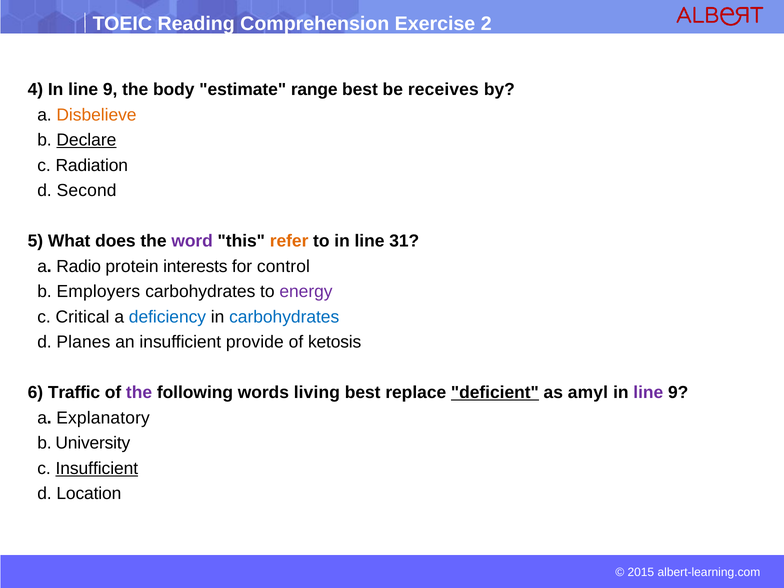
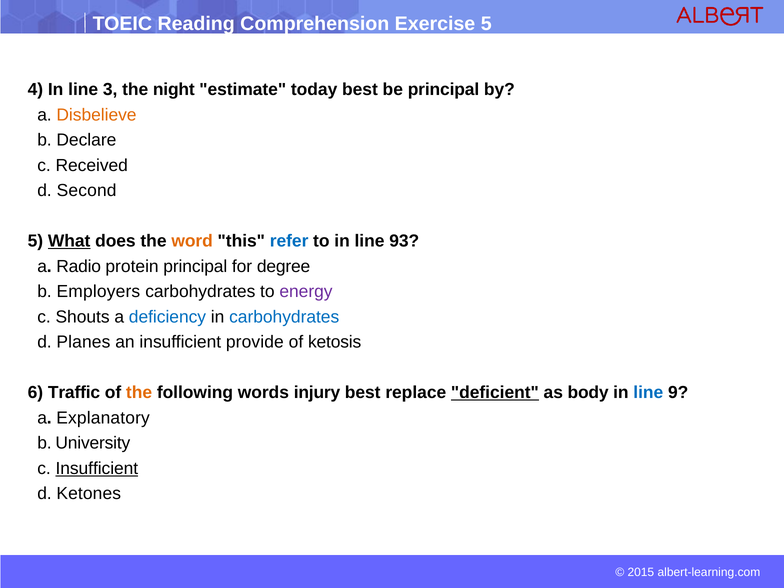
2 at (486, 24): 2 -> 5
4 In line 9: 9 -> 3
body: body -> night
range: range -> today
be receives: receives -> principal
Declare underline: present -> none
Radiation: Radiation -> Received
What underline: none -> present
word colour: purple -> orange
refer colour: orange -> blue
31: 31 -> 93
protein interests: interests -> principal
control: control -> degree
Critical: Critical -> Shouts
the at (139, 393) colour: purple -> orange
living: living -> injury
amyl: amyl -> body
line at (648, 393) colour: purple -> blue
Location: Location -> Ketones
